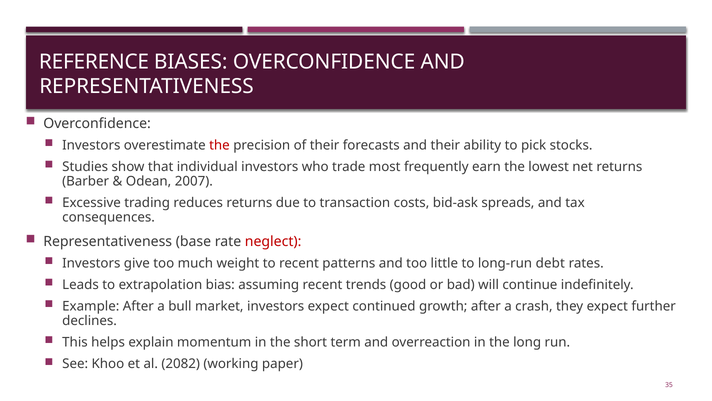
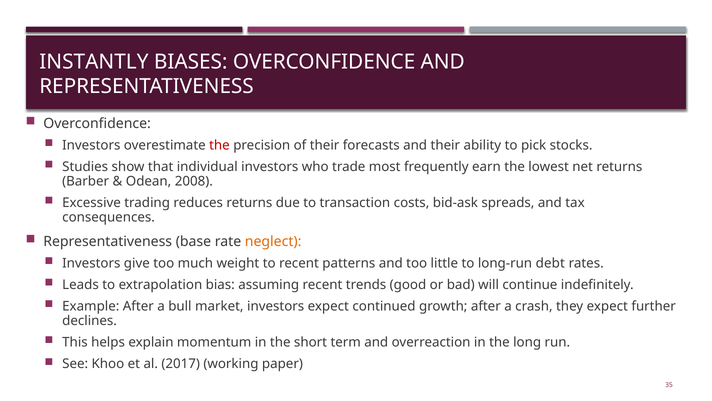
REFERENCE: REFERENCE -> INSTANTLY
2007: 2007 -> 2008
neglect colour: red -> orange
2082: 2082 -> 2017
